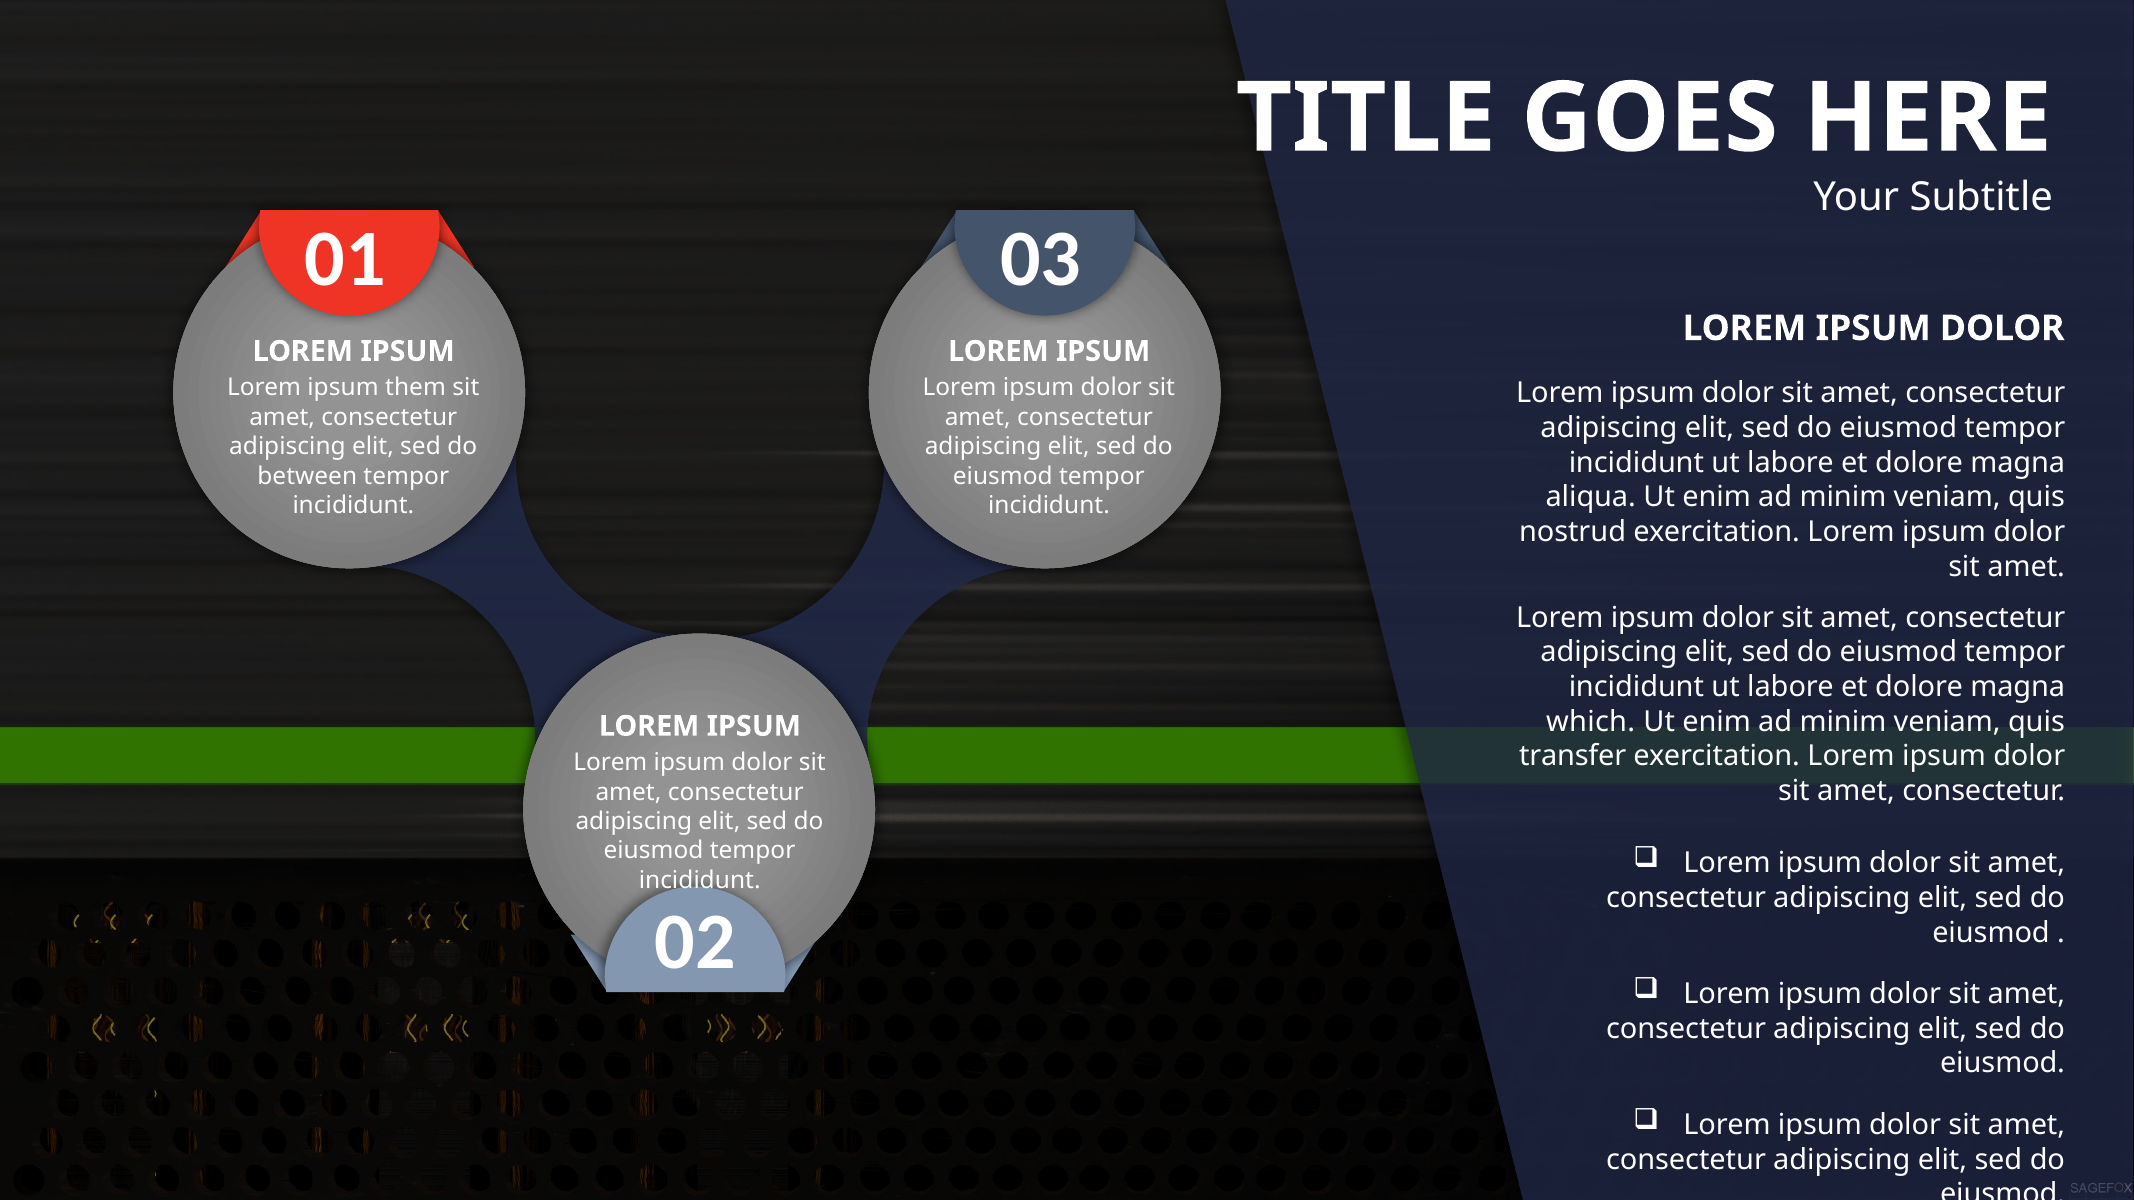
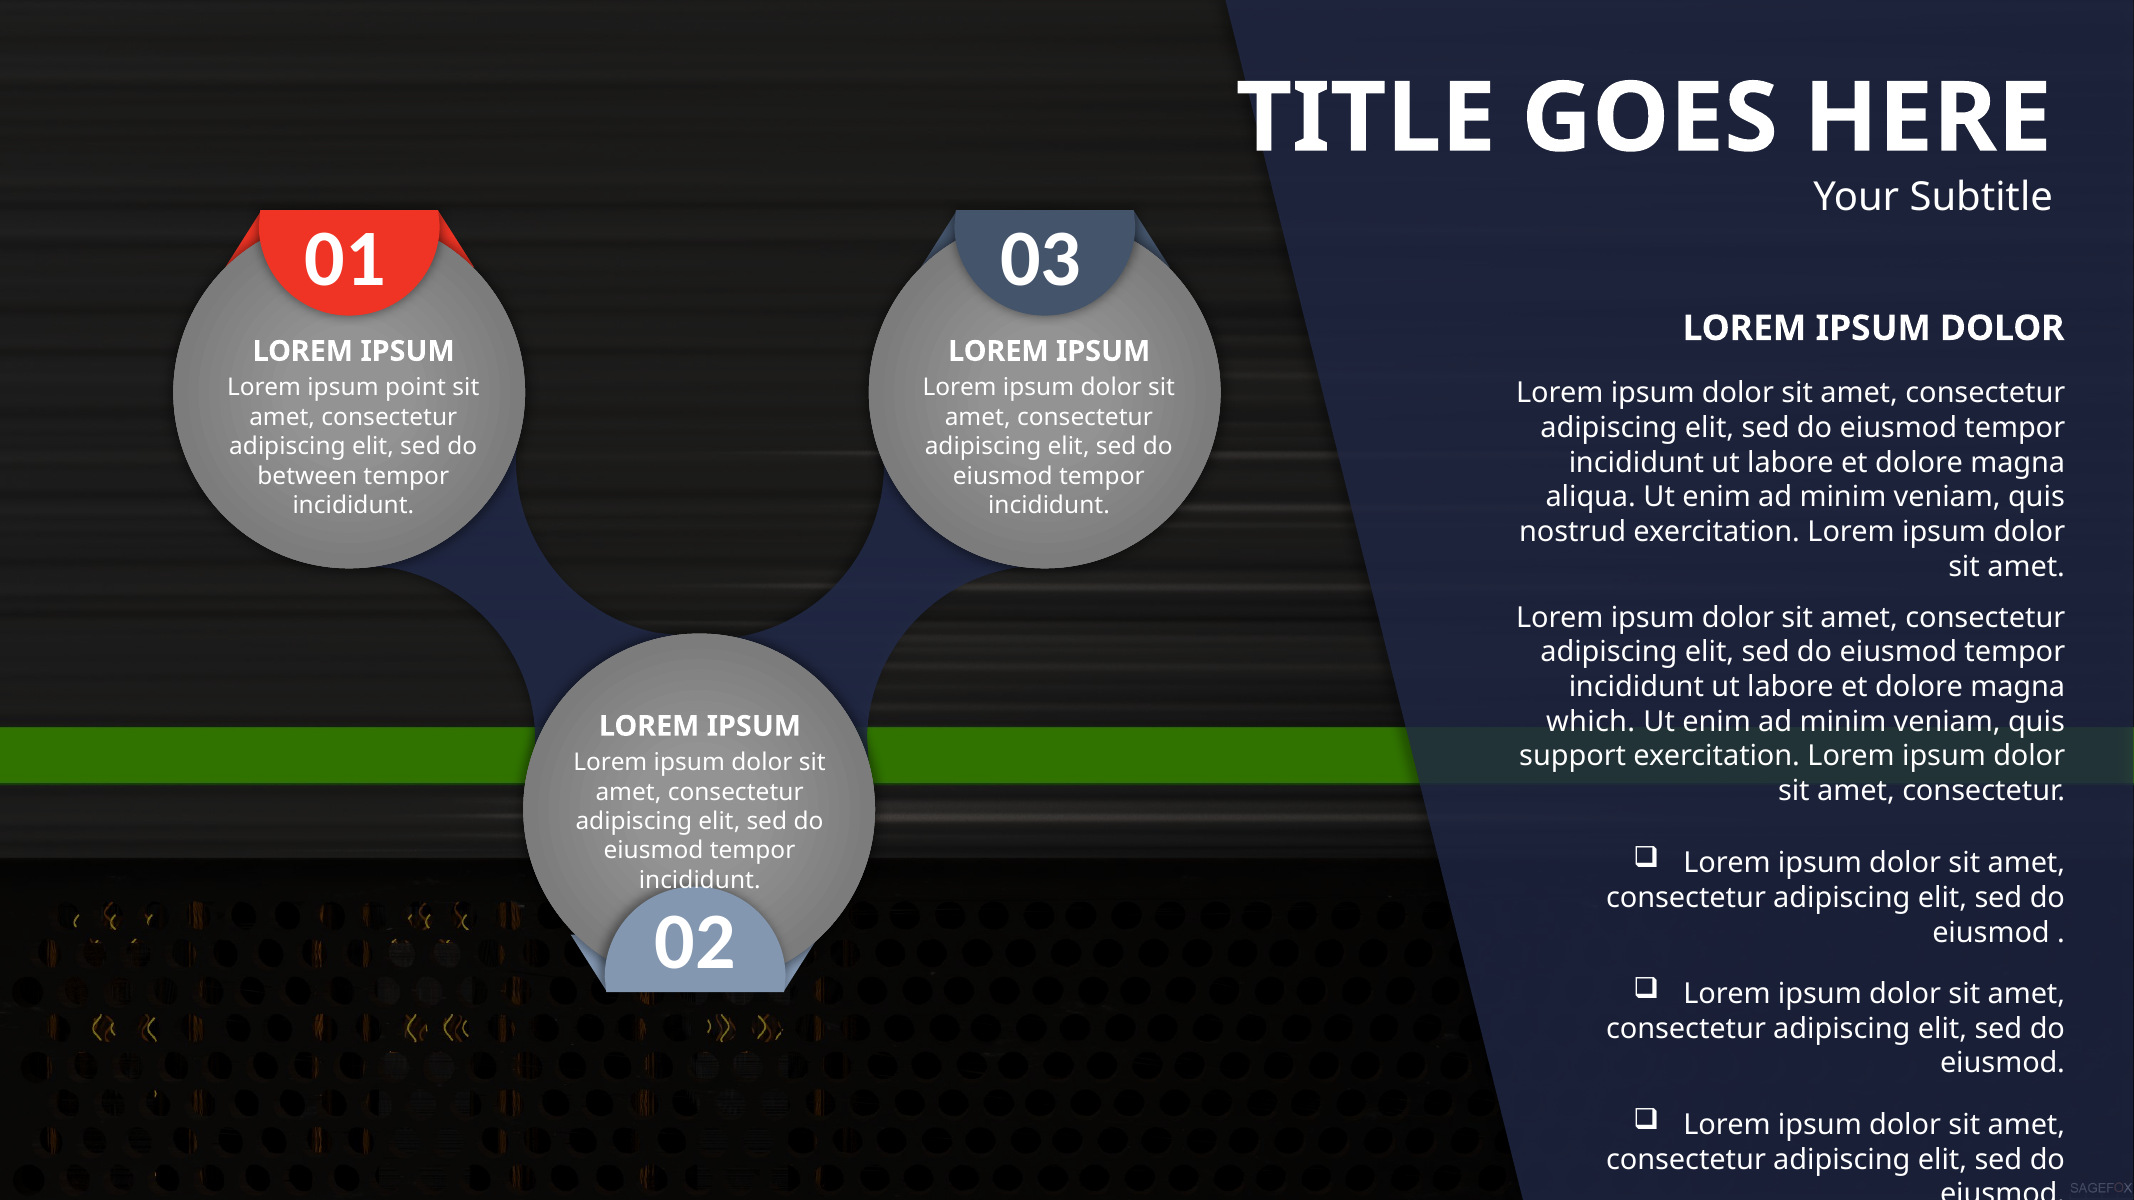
them: them -> point
transfer: transfer -> support
